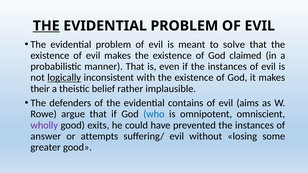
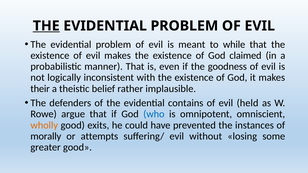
solve: solve -> while
if the instances: instances -> goodness
logically underline: present -> none
aims: aims -> held
wholly colour: purple -> orange
answer: answer -> morally
